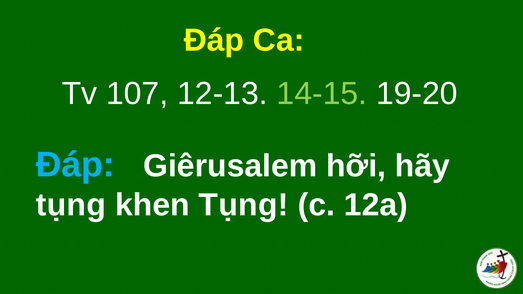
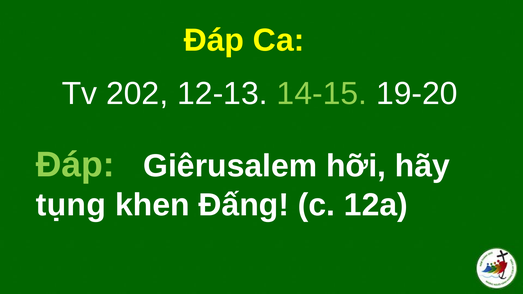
107: 107 -> 202
Ðáp colour: light blue -> light green
khen Tụng: Tụng -> Đấng
